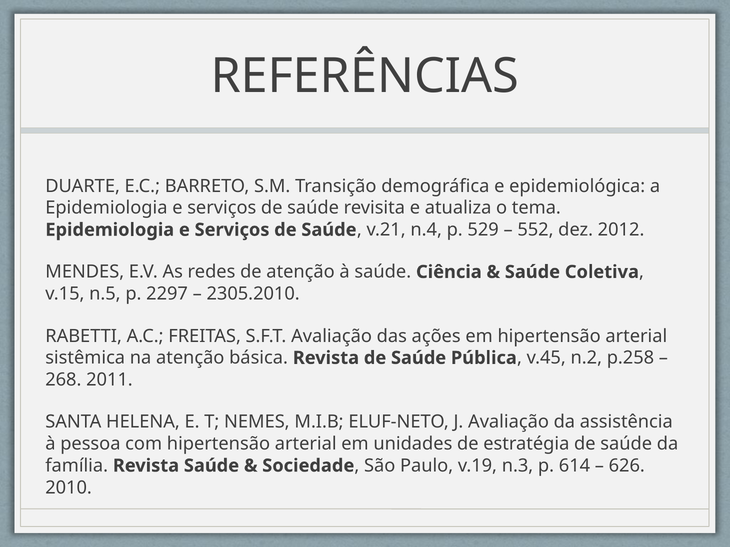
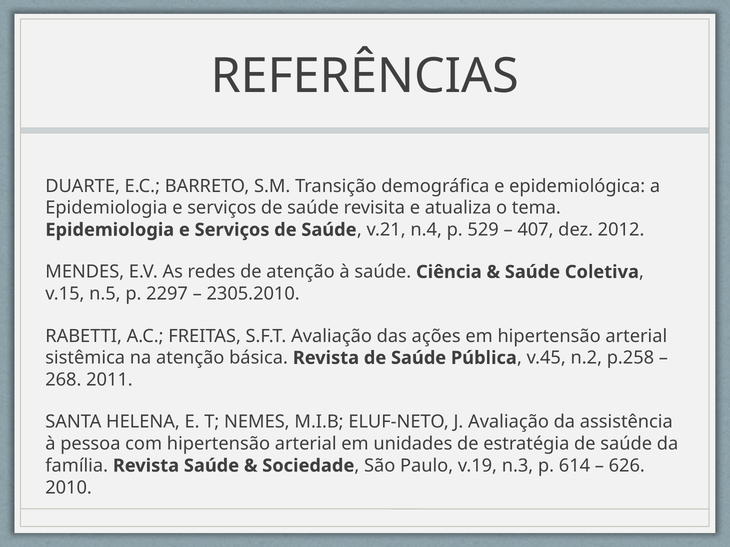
552: 552 -> 407
